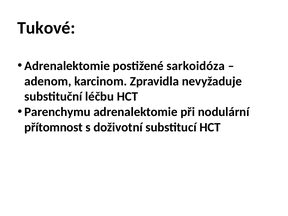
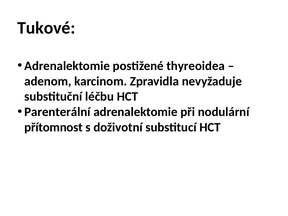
sarkoidóza: sarkoidóza -> thyreoidea
Parenchymu: Parenchymu -> Parenterální
